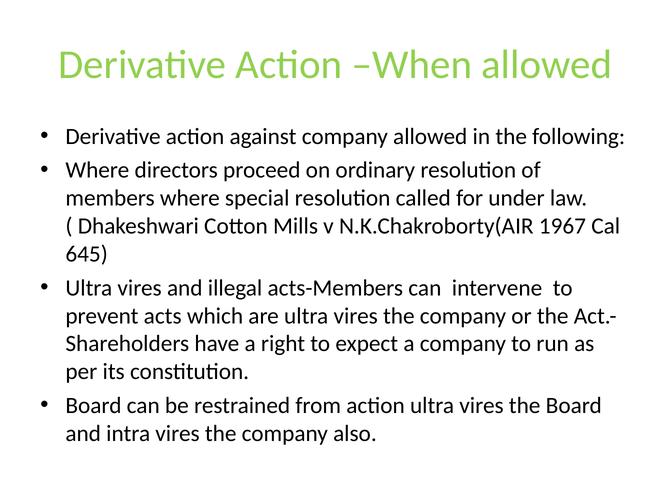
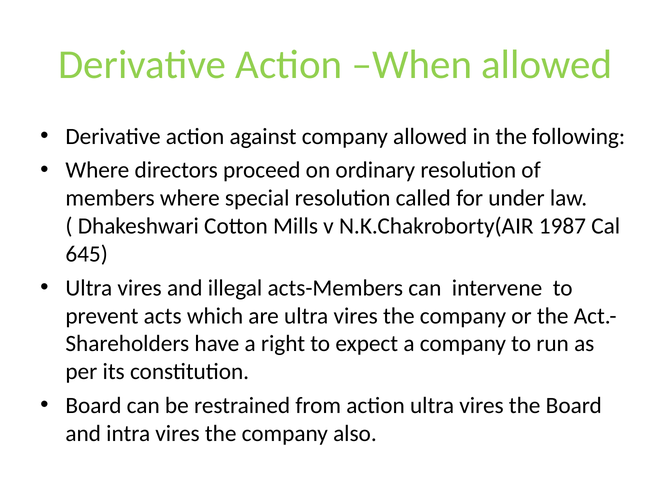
1967: 1967 -> 1987
